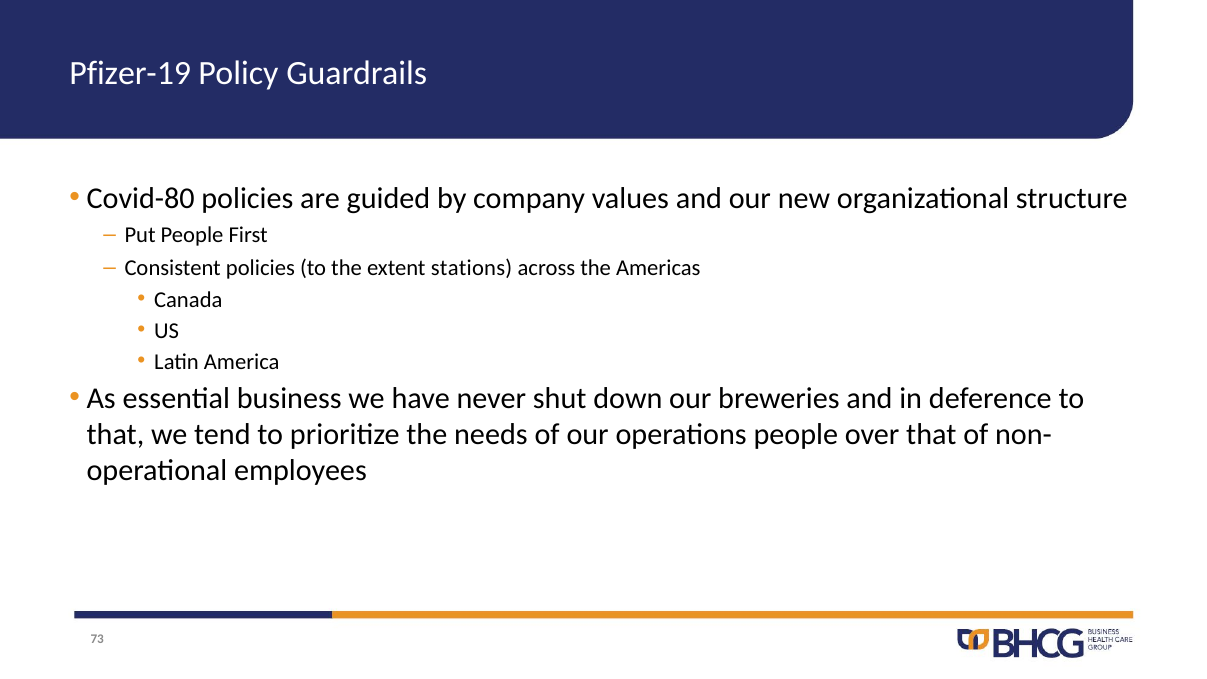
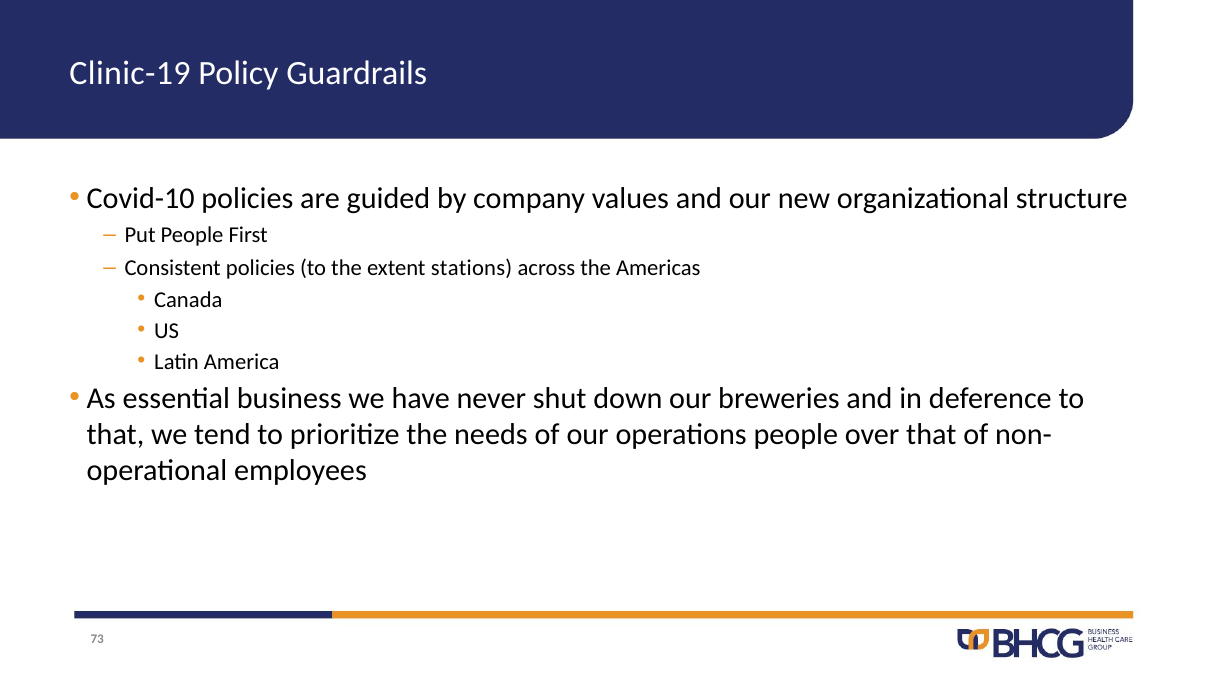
Pfizer-19: Pfizer-19 -> Clinic-19
Covid-80: Covid-80 -> Covid-10
